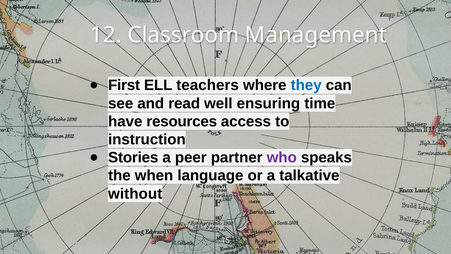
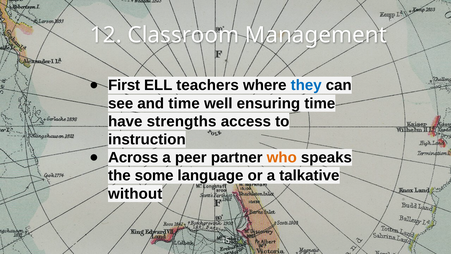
and read: read -> time
resources: resources -> strengths
Stories: Stories -> Across
who colour: purple -> orange
when: when -> some
